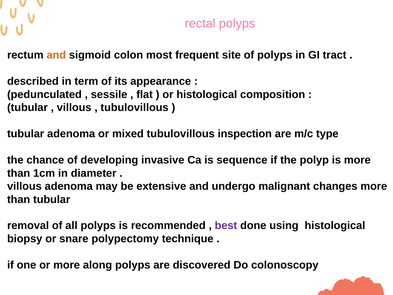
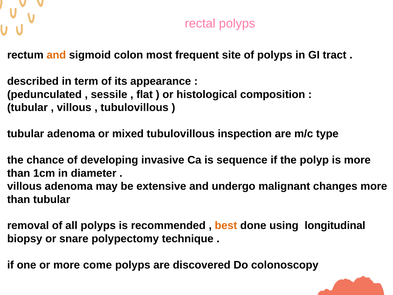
best colour: purple -> orange
using histological: histological -> longitudinal
along: along -> come
